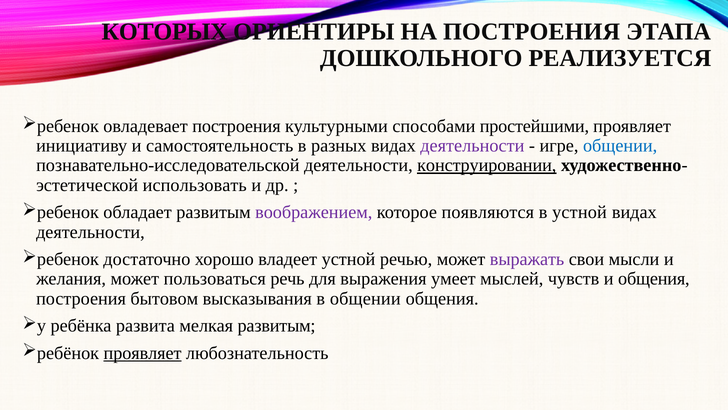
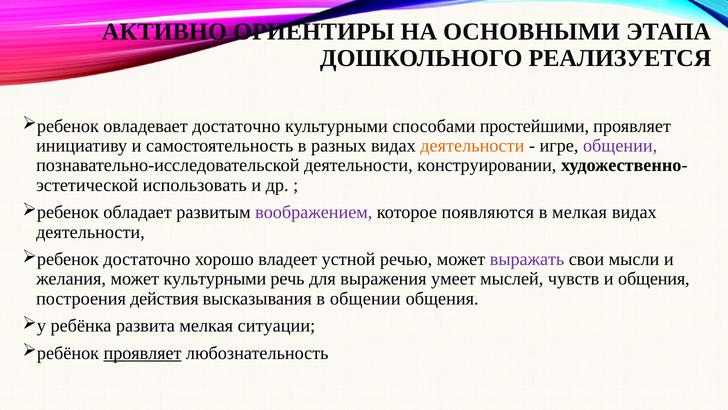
КОТОРЫХ: КОТОРЫХ -> АКТИВНО
НА ПОСТРОЕНИЯ: ПОСТРОЕНИЯ -> ОСНОВНЫМИ
овладевает построения: построения -> достаточно
деятельности at (472, 146) colour: purple -> orange
общении at (620, 146) colour: blue -> purple
конструировании underline: present -> none
в устной: устной -> мелкая
может пользоваться: пользоваться -> культурными
бытовом: бытовом -> действия
мелкая развитым: развитым -> ситуации
